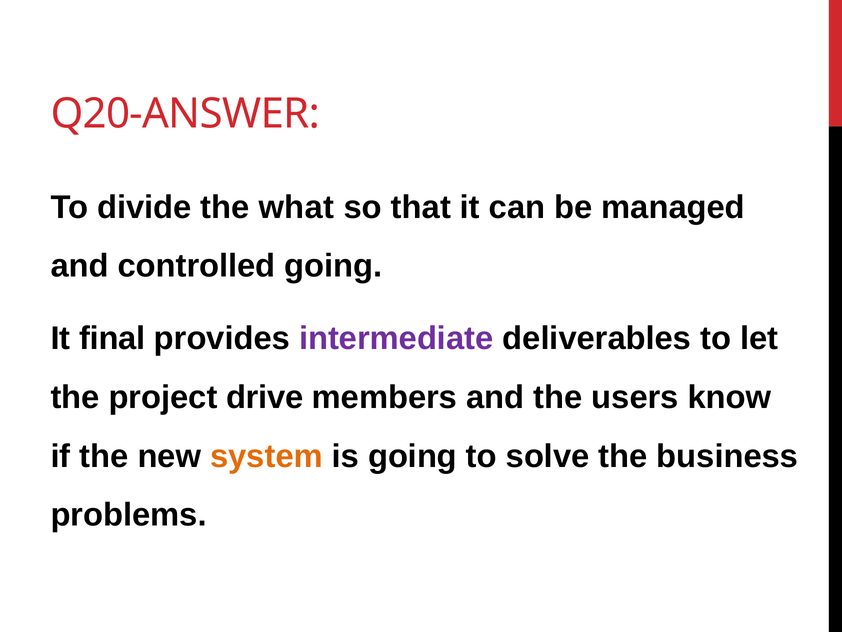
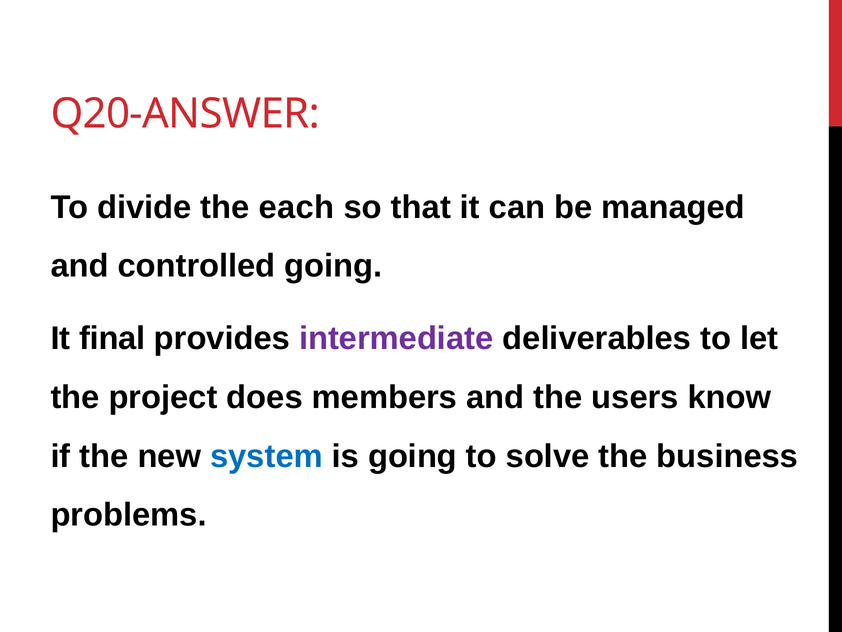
what: what -> each
drive: drive -> does
system colour: orange -> blue
